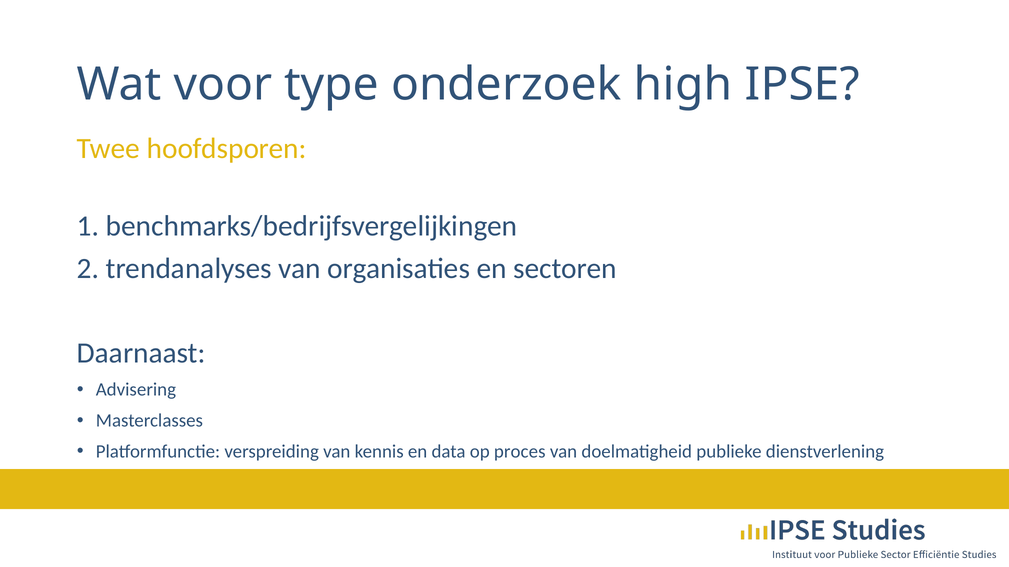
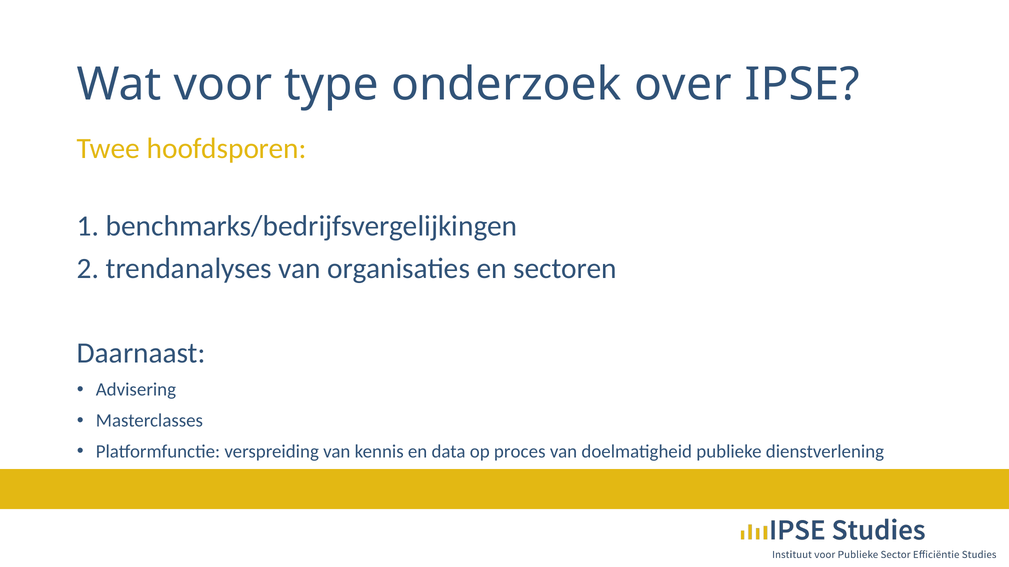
high: high -> over
